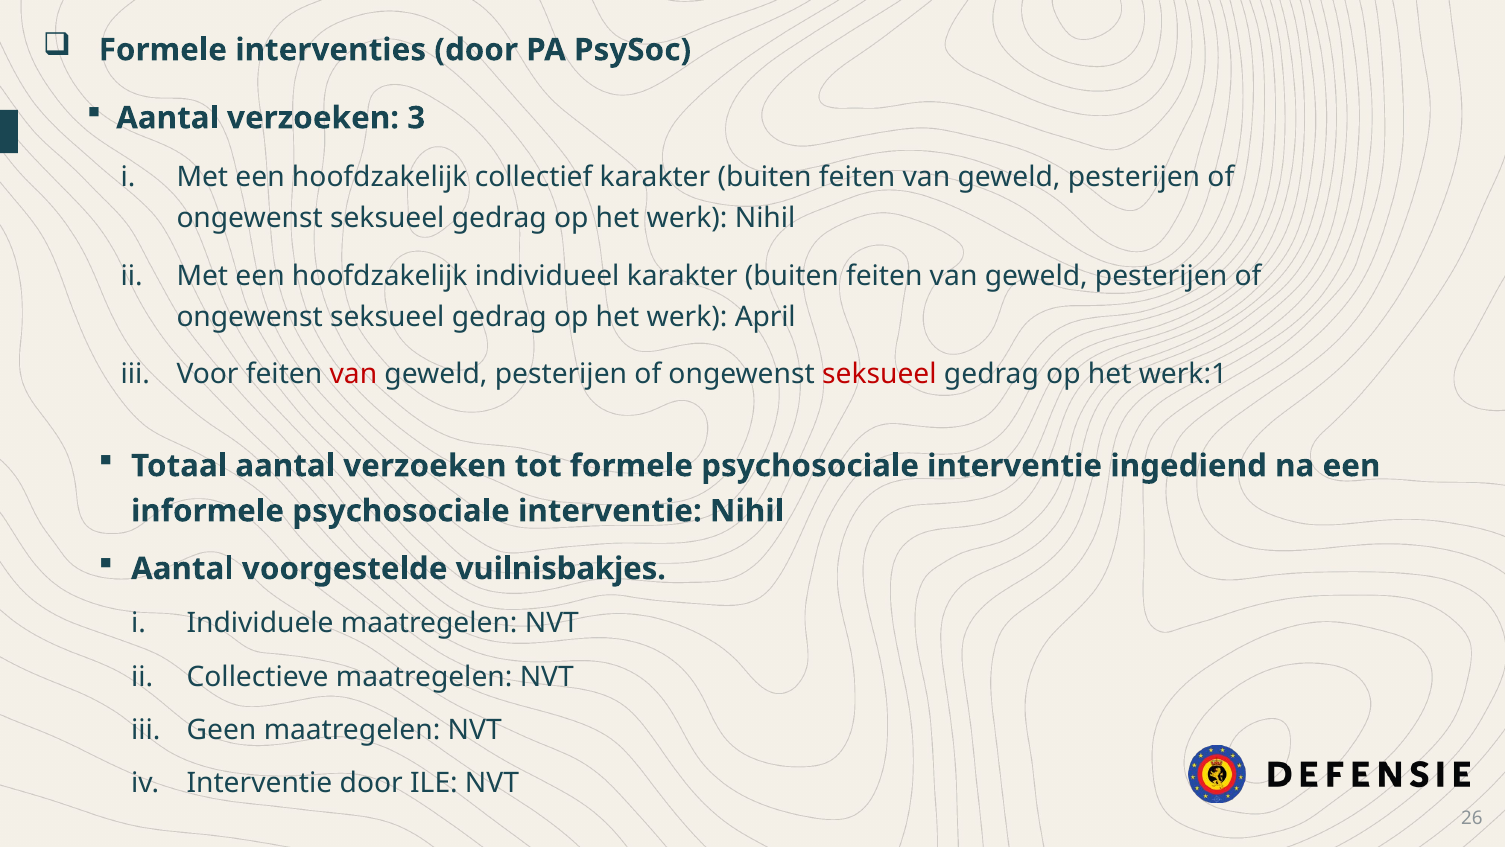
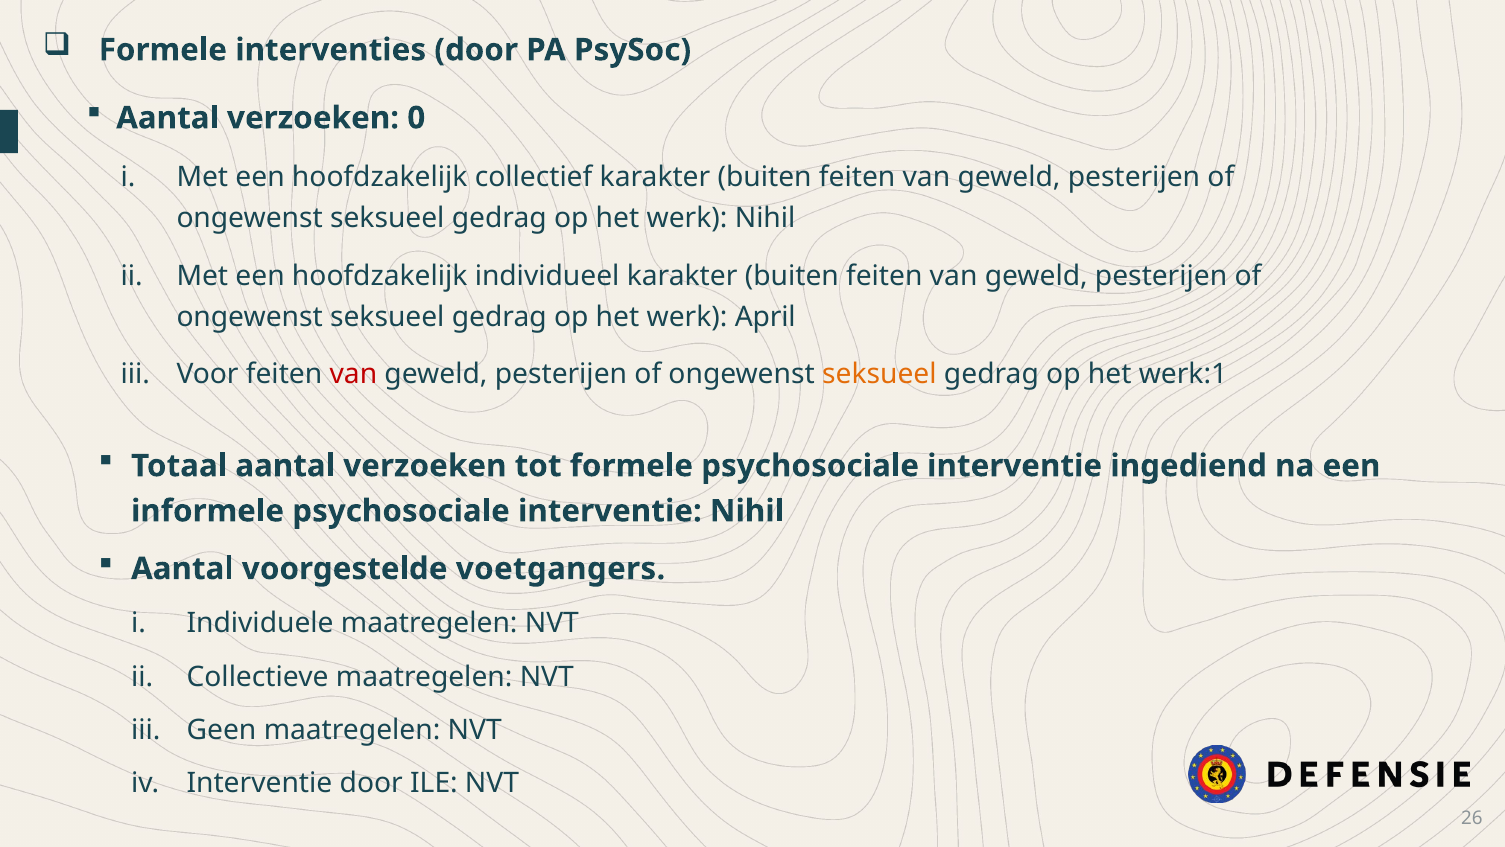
3: 3 -> 0
seksueel at (879, 374) colour: red -> orange
vuilnisbakjes: vuilnisbakjes -> voetgangers
